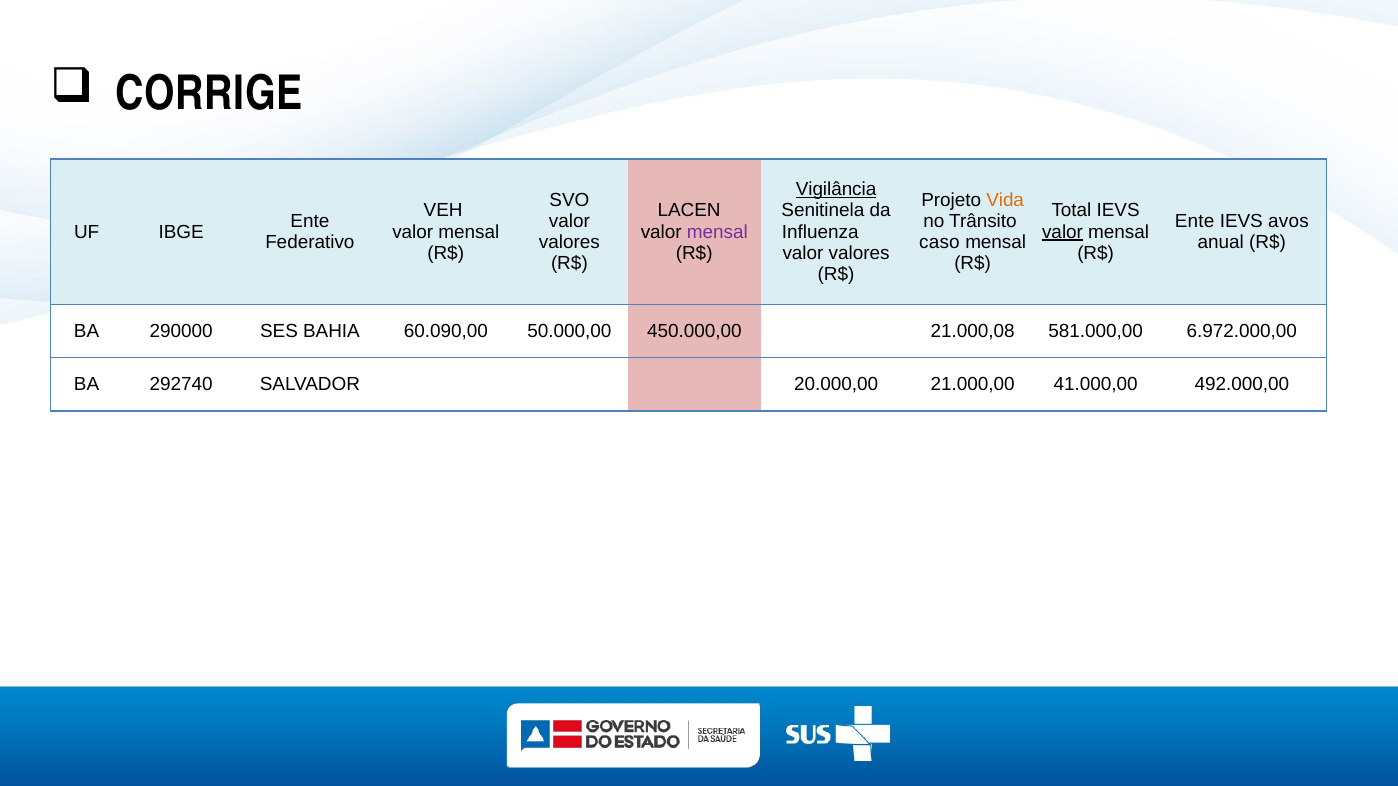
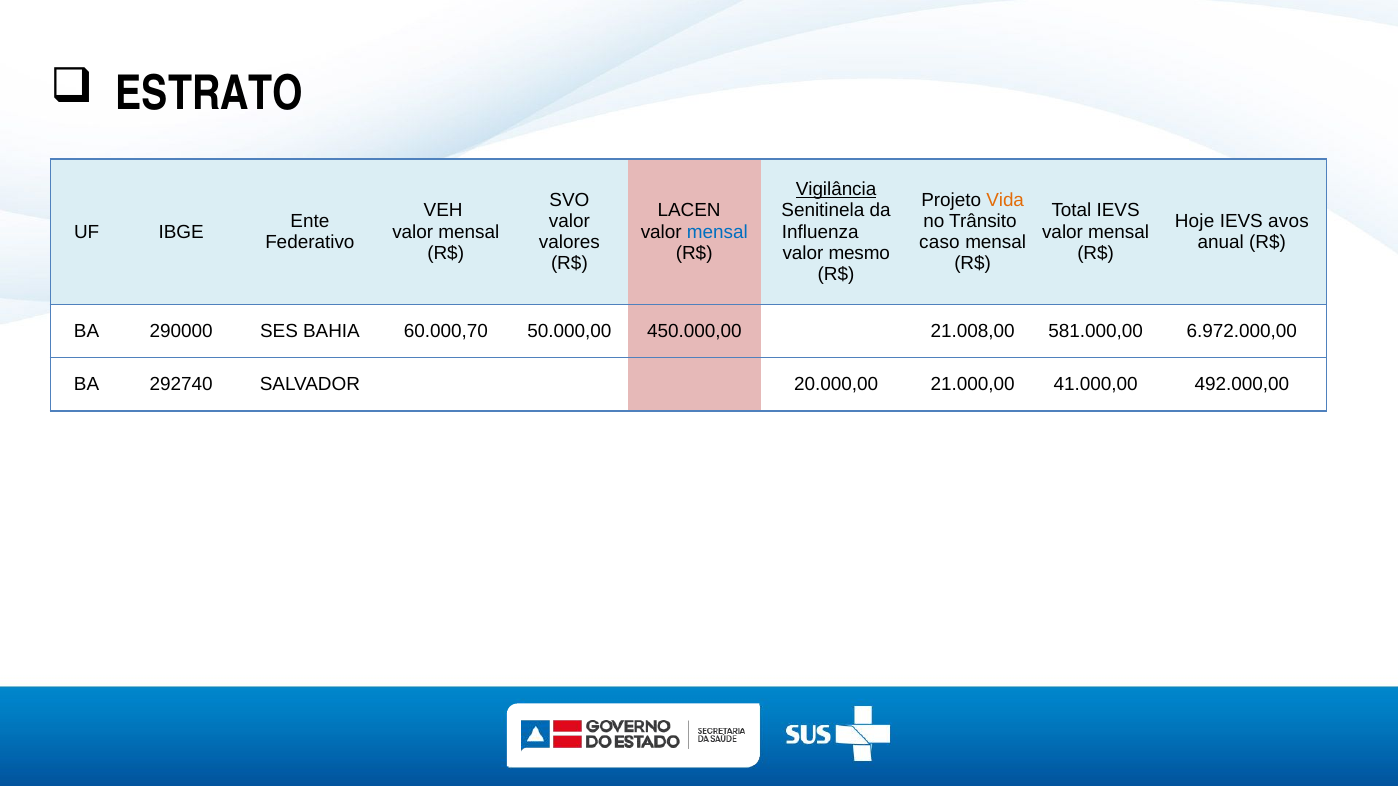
CORRIGE: CORRIGE -> ESTRATO
Ente at (1195, 221): Ente -> Hoje
mensal at (717, 232) colour: purple -> blue
valor at (1063, 232) underline: present -> none
valores at (859, 253): valores -> mesmo
60.090,00: 60.090,00 -> 60.000,70
21.000,08: 21.000,08 -> 21.008,00
